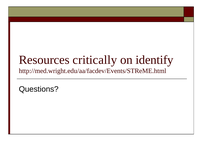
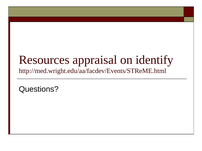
critically: critically -> appraisal
